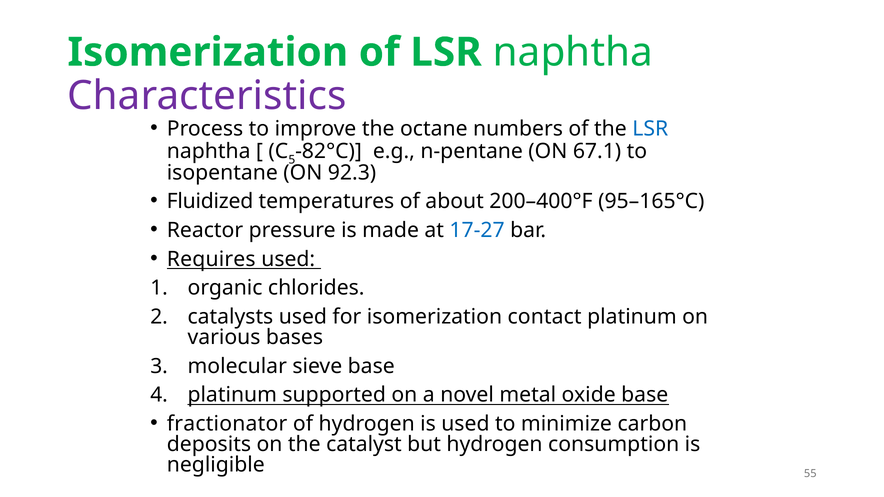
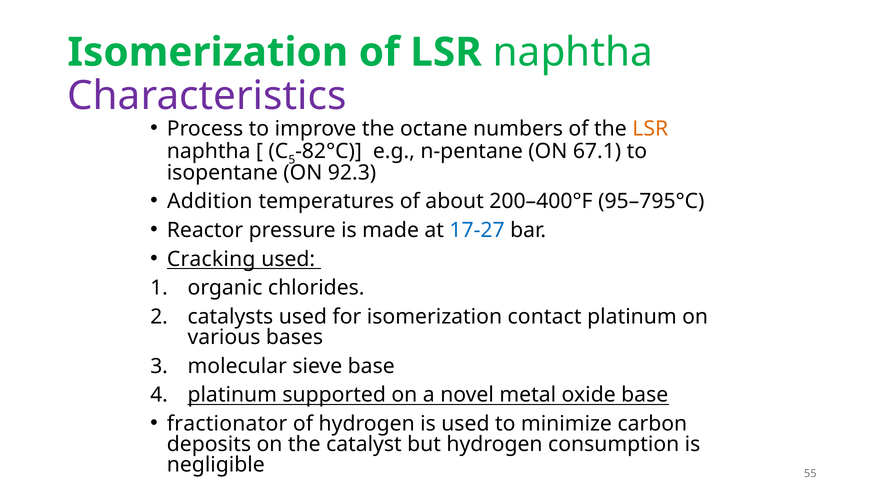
LSR at (650, 129) colour: blue -> orange
Fluidized: Fluidized -> Addition
95–165°C: 95–165°C -> 95–795°C
Requires: Requires -> Cracking
